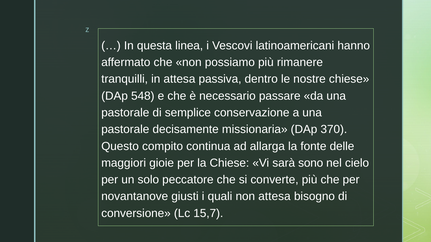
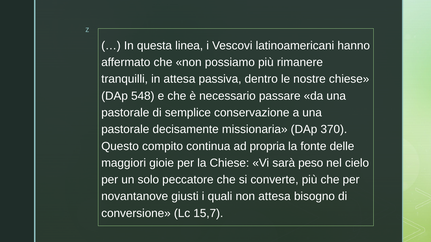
allarga: allarga -> propria
sono: sono -> peso
